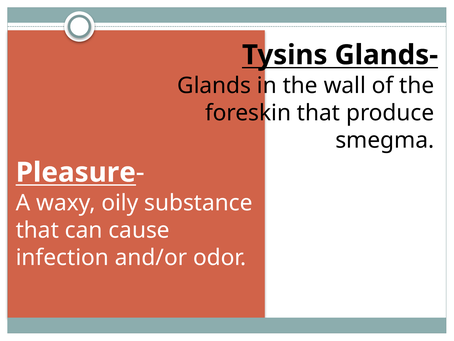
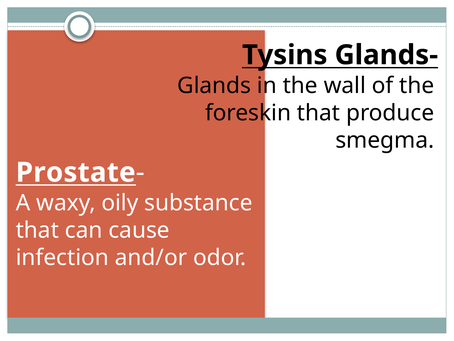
Pleasure: Pleasure -> Prostate
